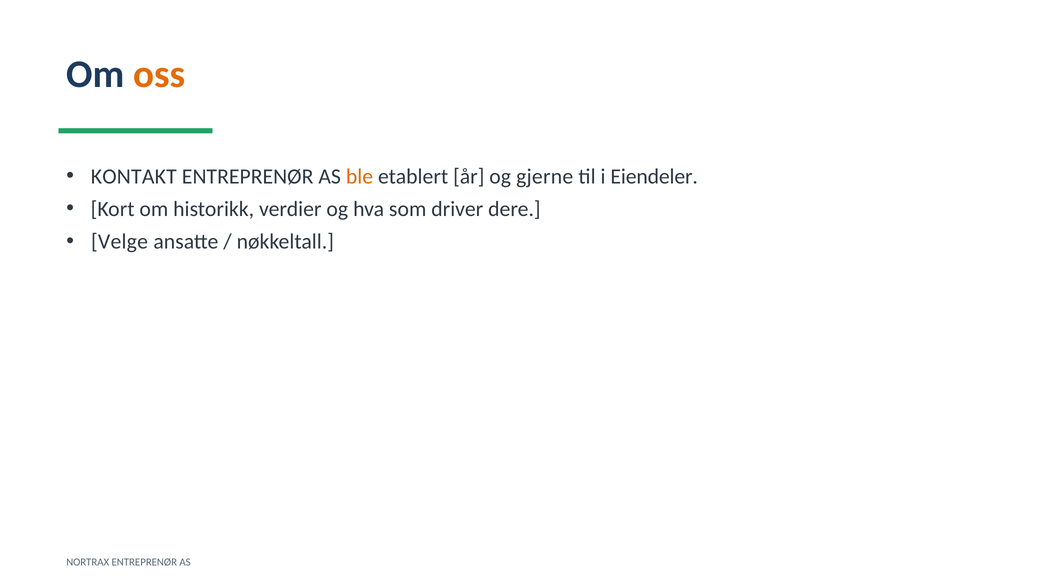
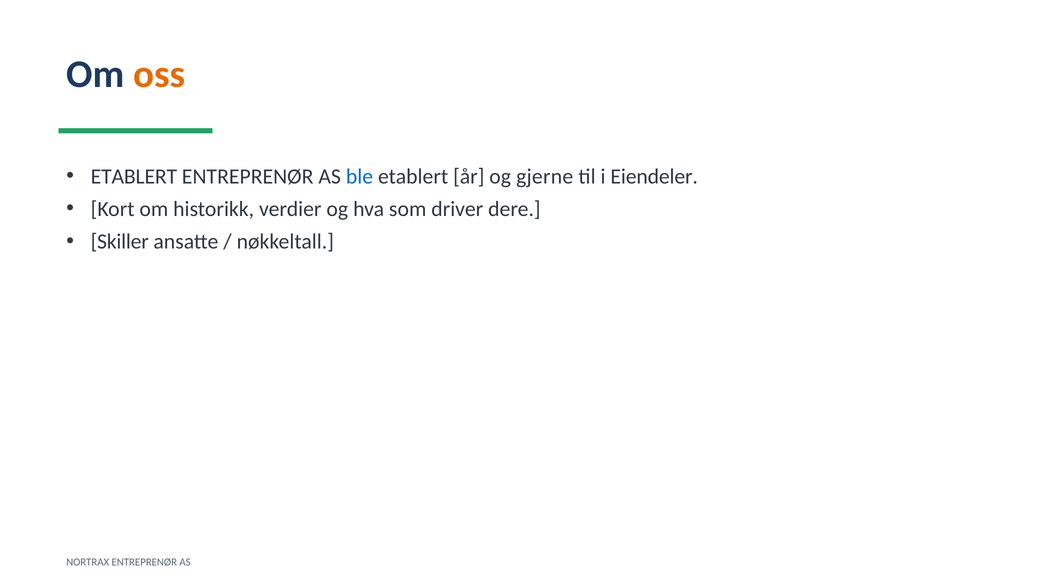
KONTAKT at (134, 176): KONTAKT -> ETABLERT
ble colour: orange -> blue
Velge: Velge -> Skiller
